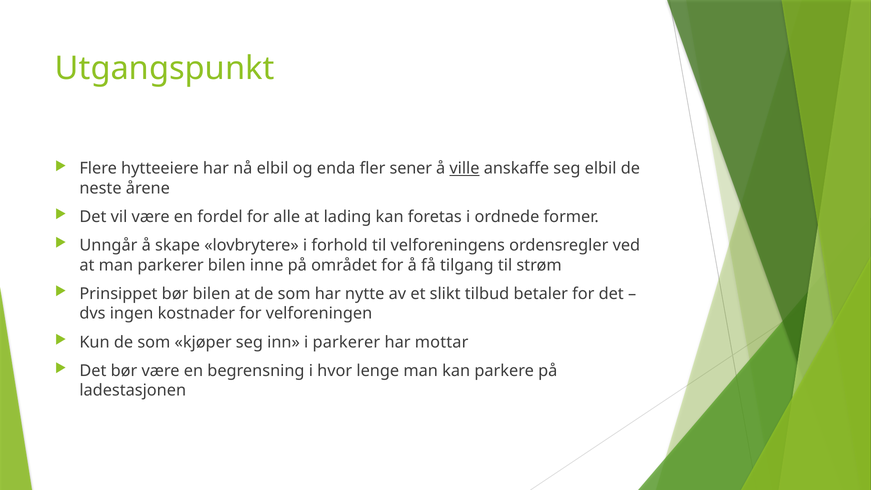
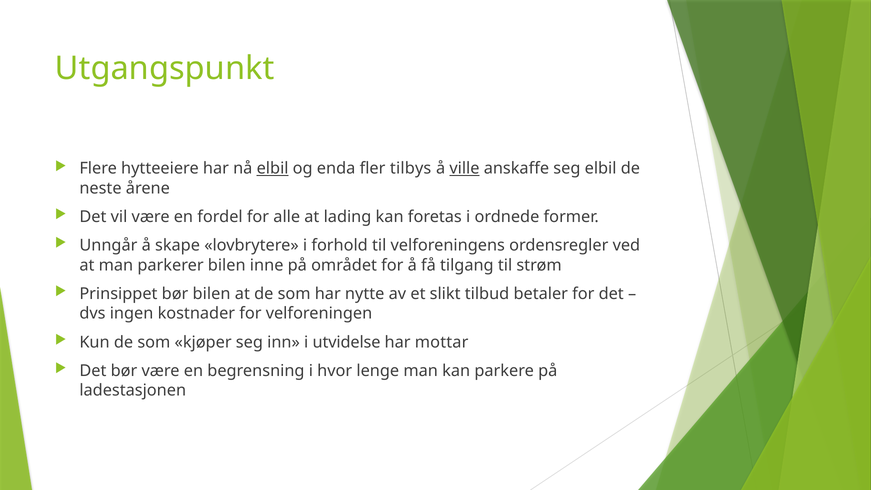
elbil at (273, 169) underline: none -> present
sener: sener -> tilbys
i parkerer: parkerer -> utvidelse
